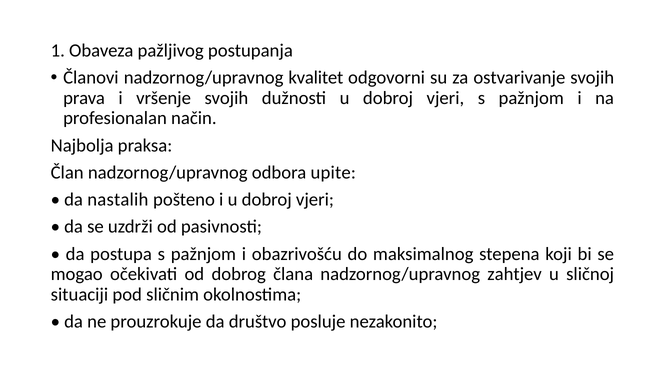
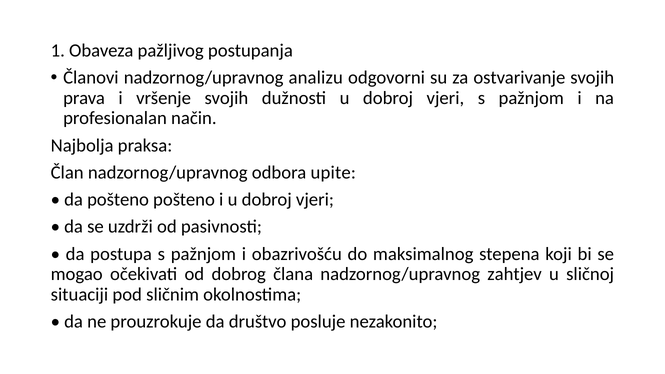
kvalitet: kvalitet -> analizu
da nastalih: nastalih -> pošteno
